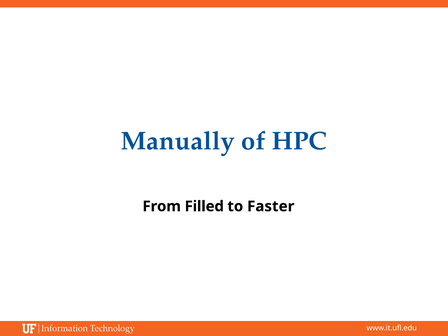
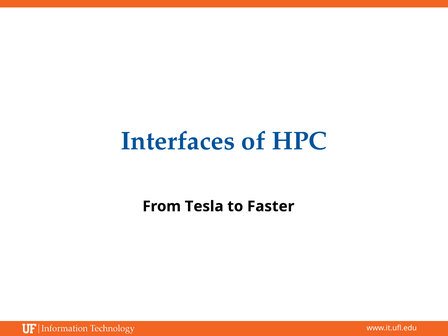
Manually: Manually -> Interfaces
Filled: Filled -> Tesla
